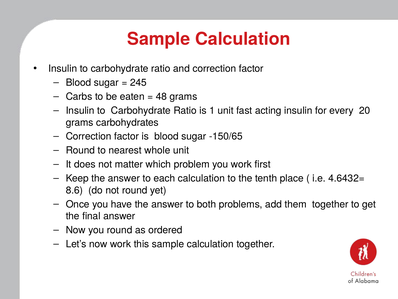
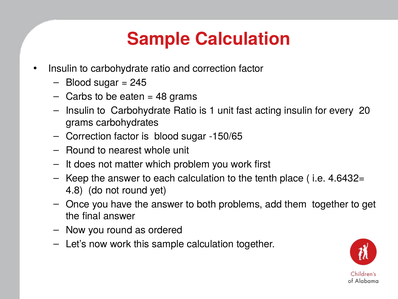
8.6: 8.6 -> 4.8
